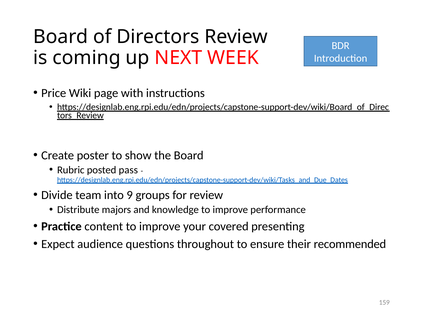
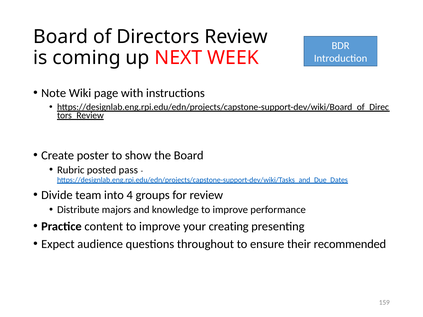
Price: Price -> Note
9: 9 -> 4
covered: covered -> creating
